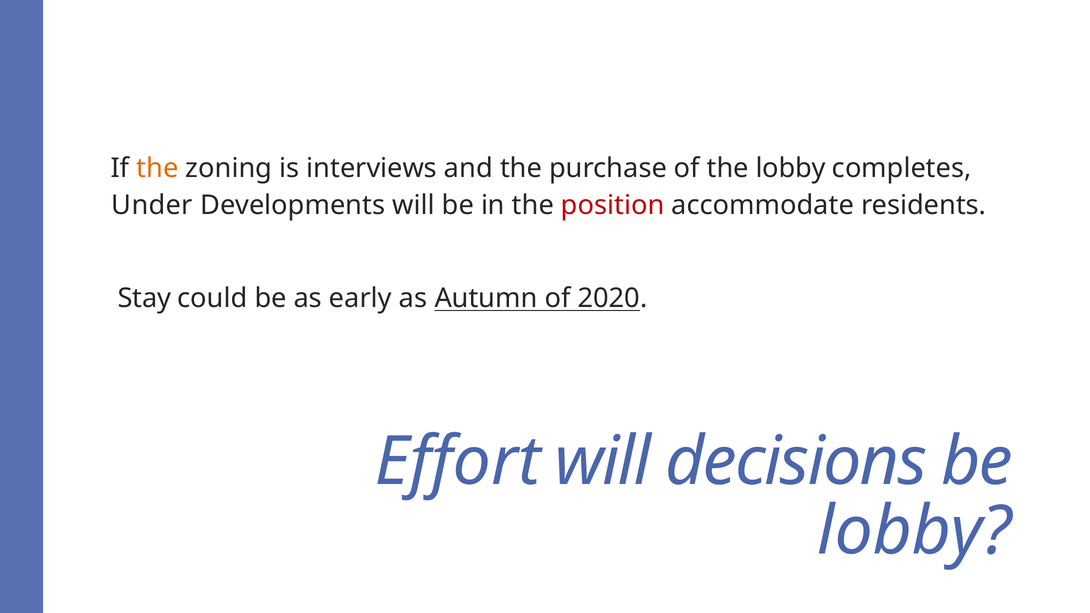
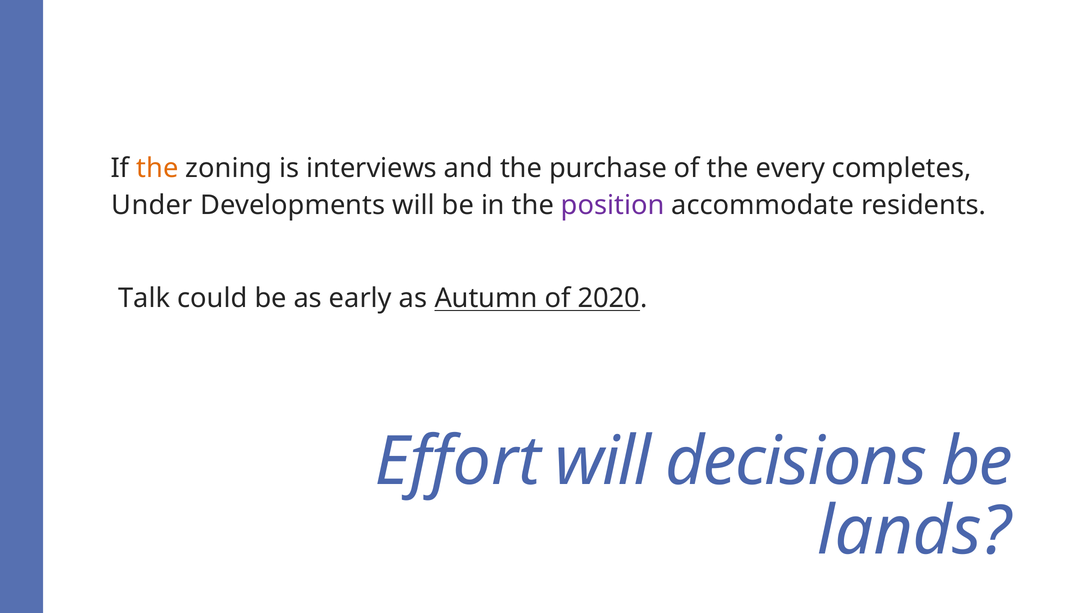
the lobby: lobby -> every
position colour: red -> purple
Stay: Stay -> Talk
lobby at (914, 531): lobby -> lands
